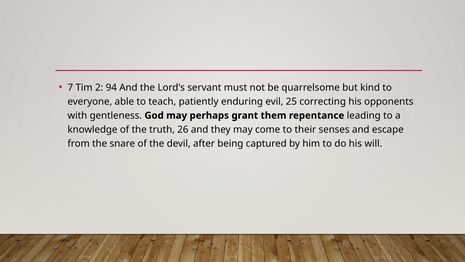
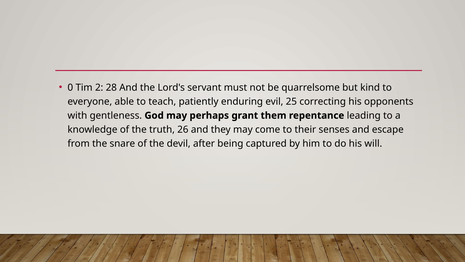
7: 7 -> 0
94: 94 -> 28
